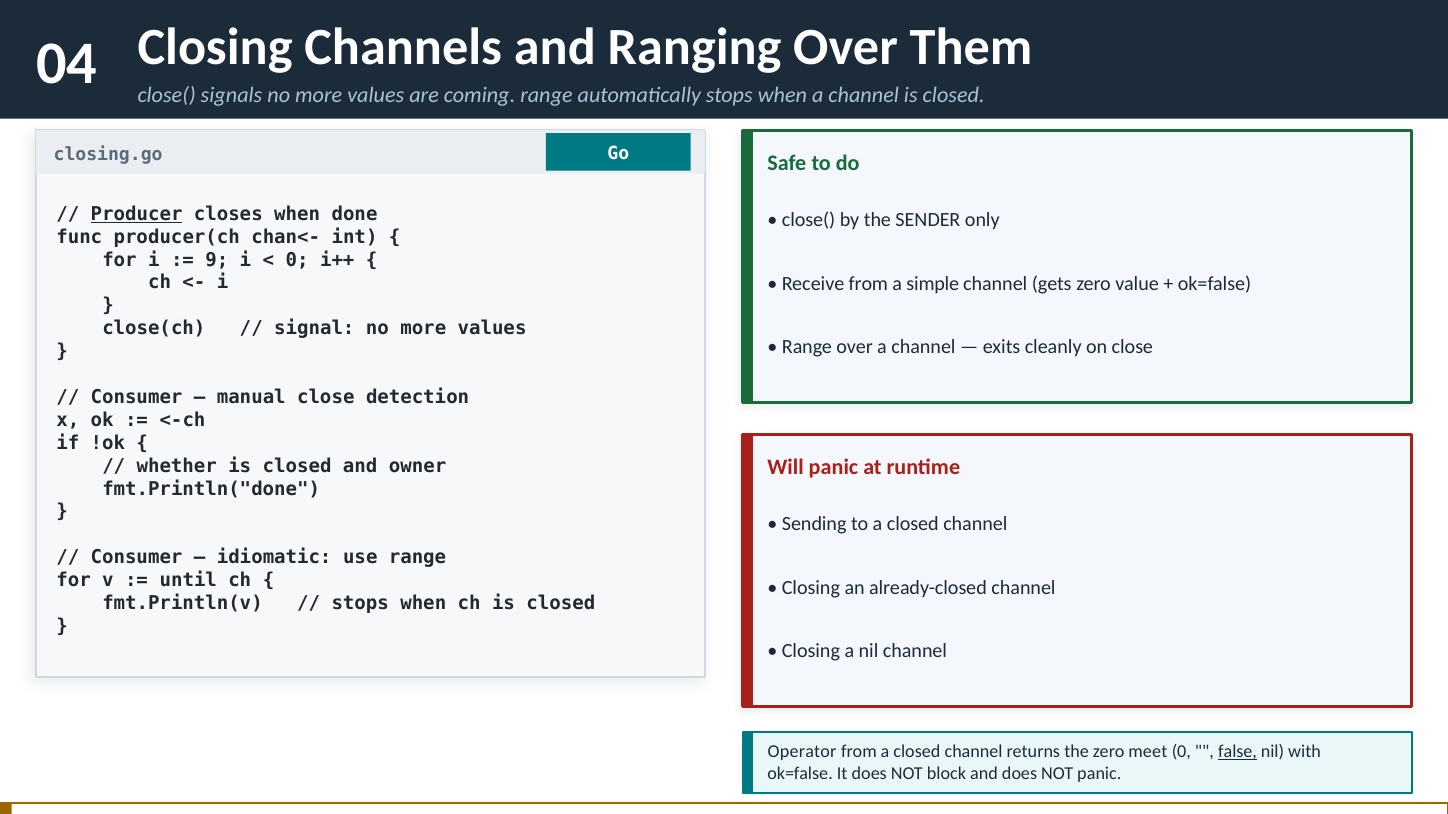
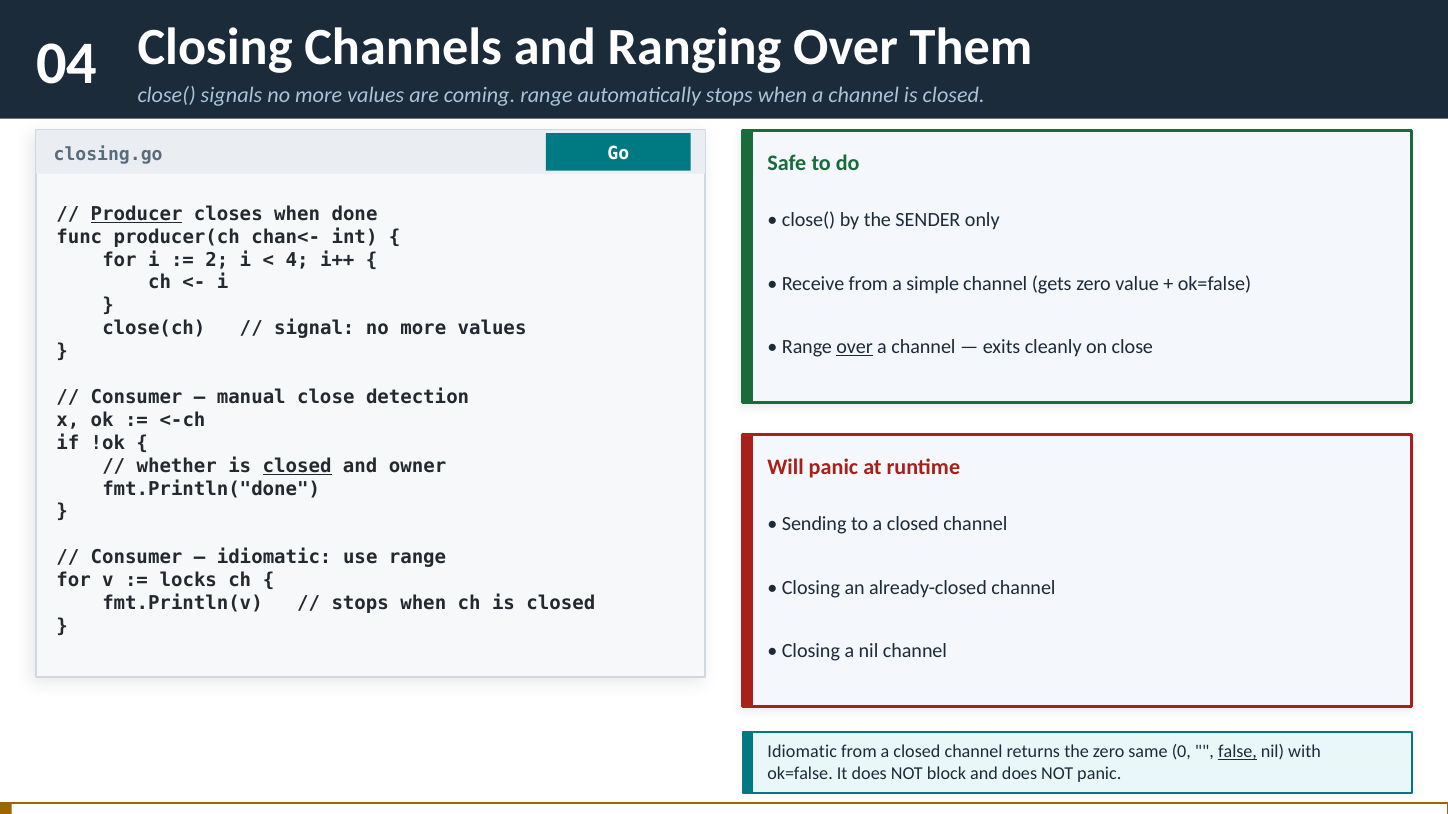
9: 9 -> 2
0 at (297, 260): 0 -> 4
over at (855, 347) underline: none -> present
closed at (297, 466) underline: none -> present
until: until -> locks
Operator at (802, 752): Operator -> Idiomatic
meet: meet -> same
